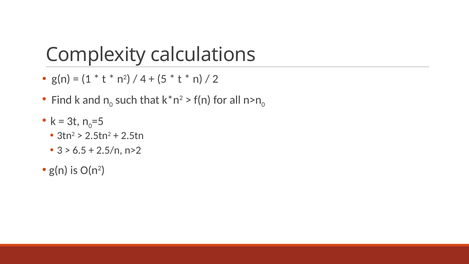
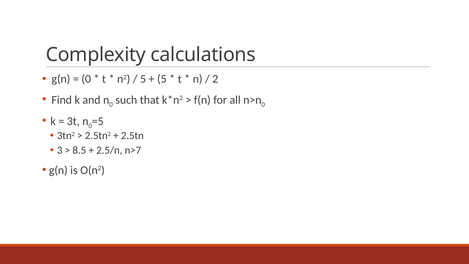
1 at (86, 79): 1 -> 0
4 at (143, 79): 4 -> 5
6.5: 6.5 -> 8.5
n>2: n>2 -> n>7
